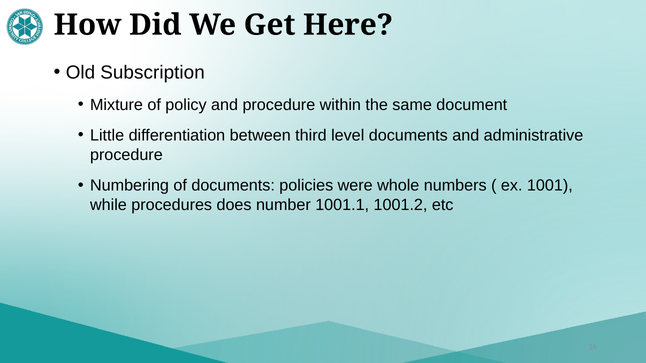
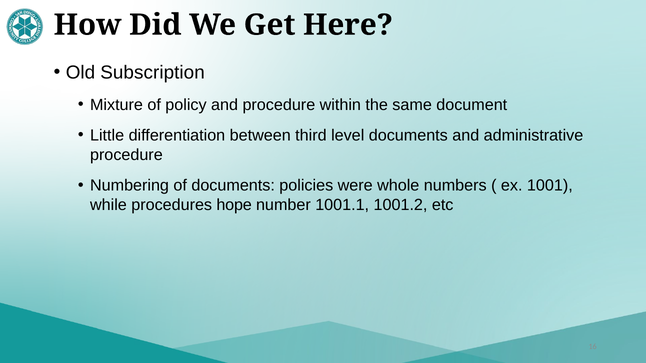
does: does -> hope
